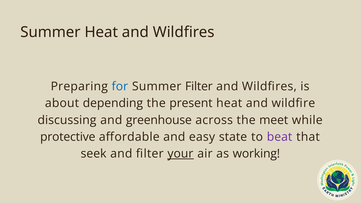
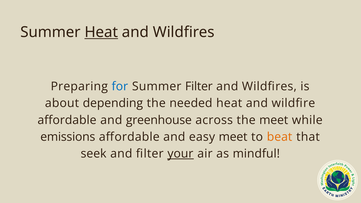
Heat at (101, 32) underline: none -> present
present: present -> needed
discussing at (67, 120): discussing -> affordable
protective: protective -> emissions
easy state: state -> meet
beat colour: purple -> orange
working: working -> mindful
